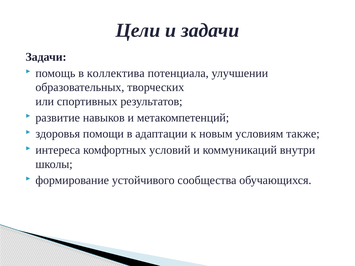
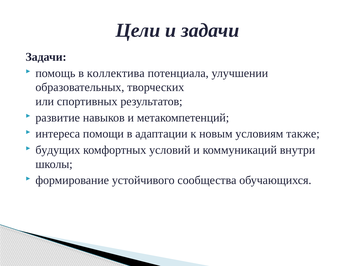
здоровья: здоровья -> интереса
интереса: интереса -> будущих
